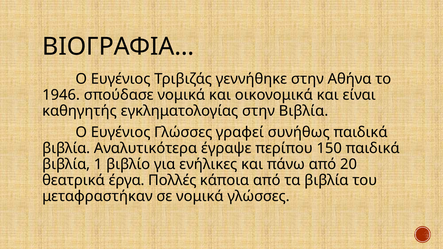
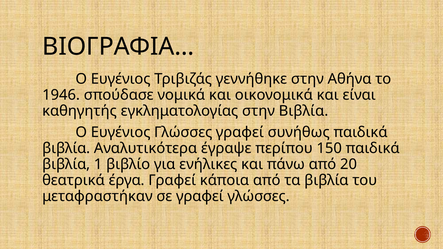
έργα Πολλές: Πολλές -> Γραφεί
σε νομικά: νομικά -> γραφεί
